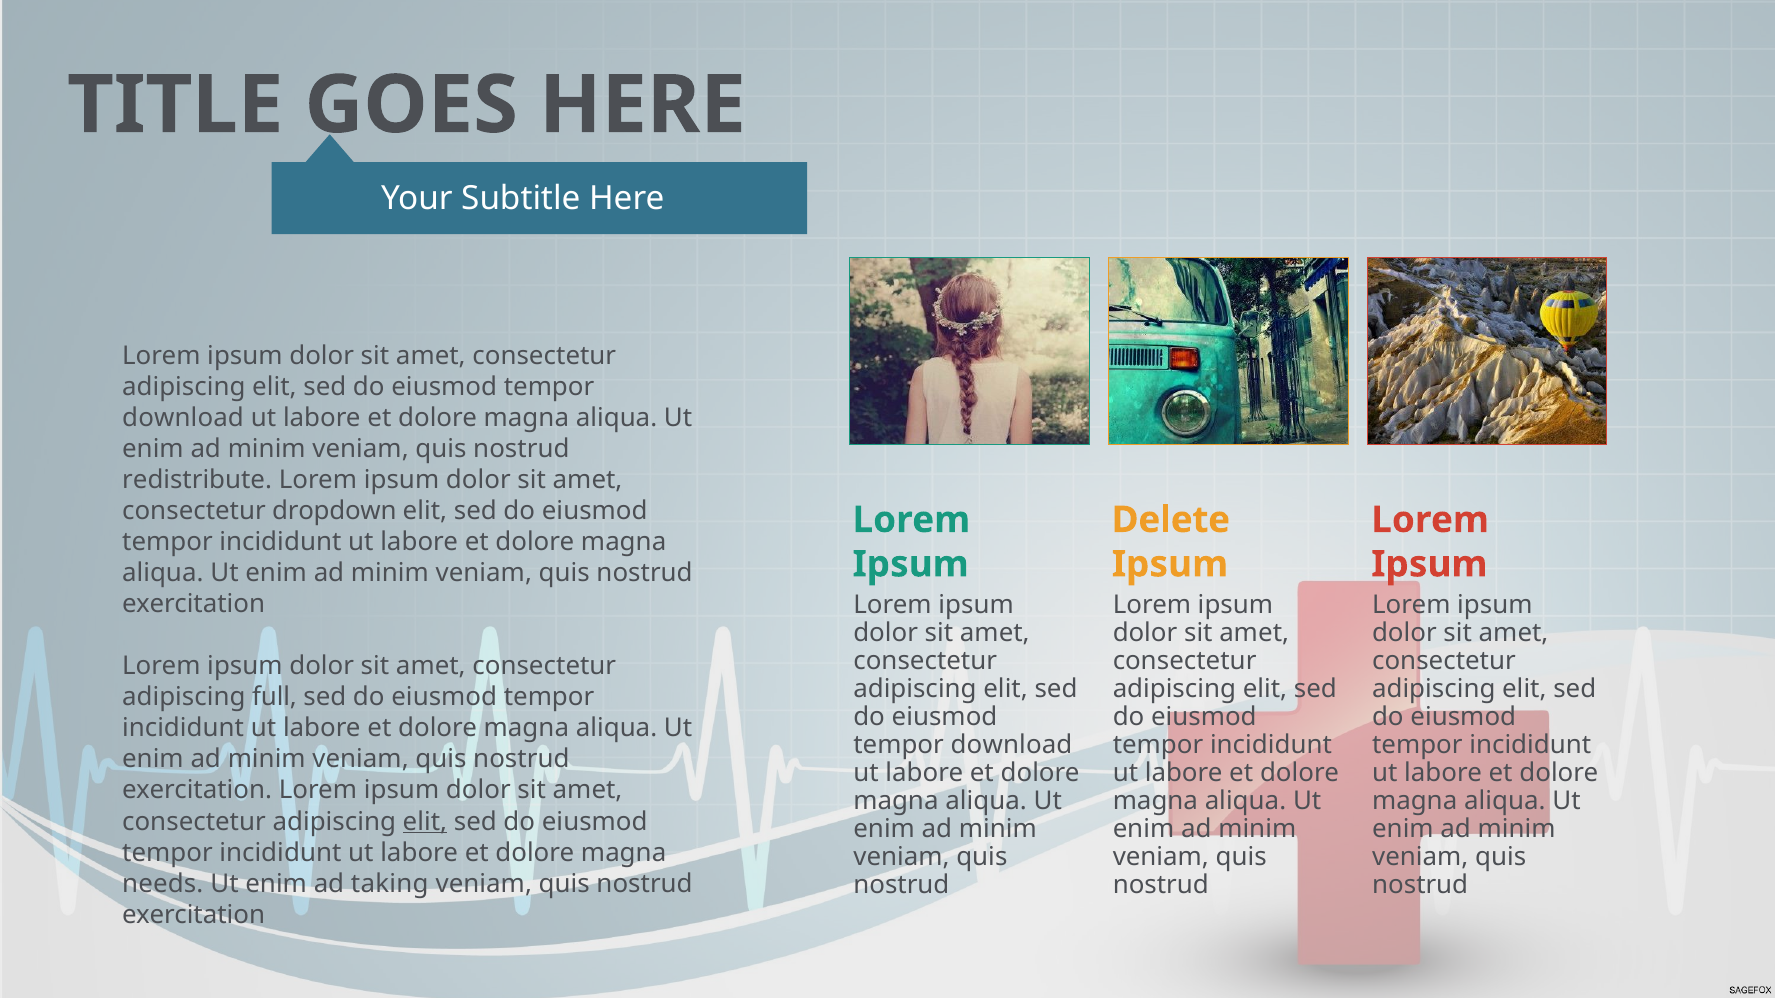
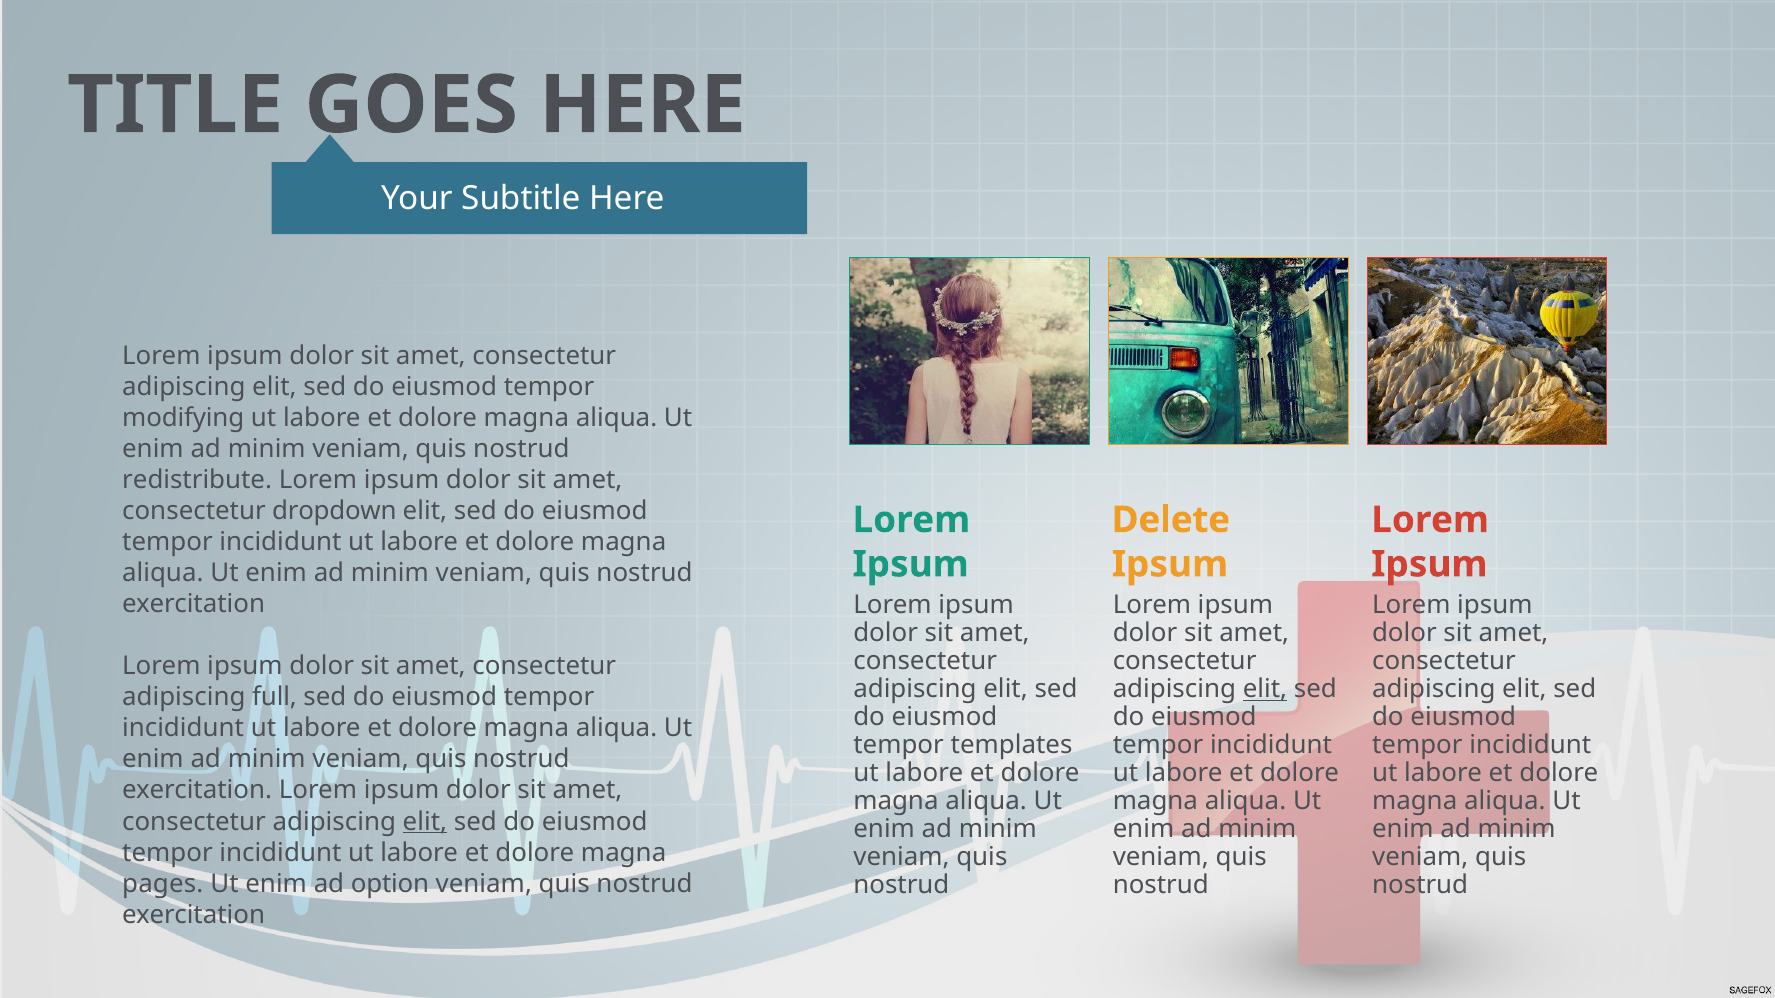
download at (183, 418): download -> modifying
elit at (1265, 690) underline: none -> present
download at (1012, 746): download -> templates
needs: needs -> pages
taking: taking -> option
